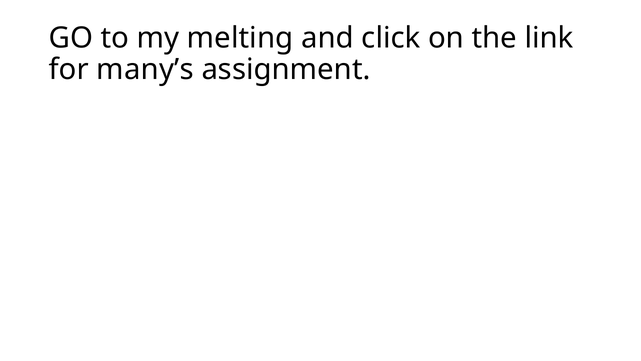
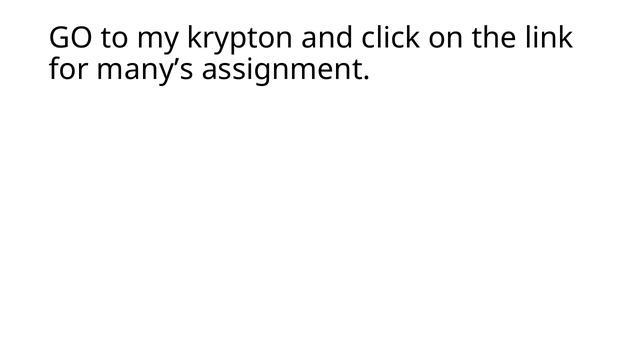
melting: melting -> krypton
